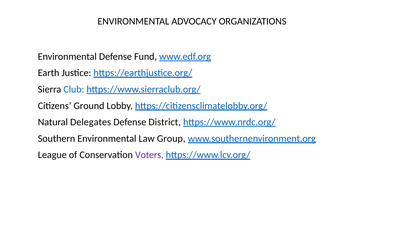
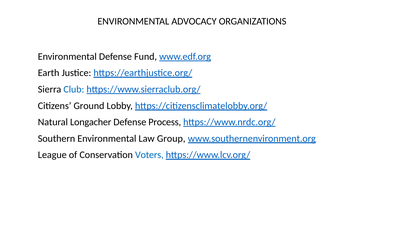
Delegates: Delegates -> Longacher
District: District -> Process
Voters colour: purple -> blue
